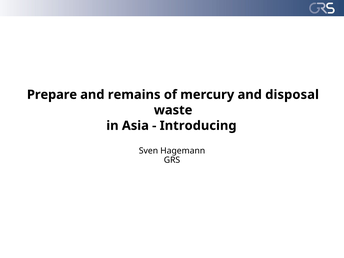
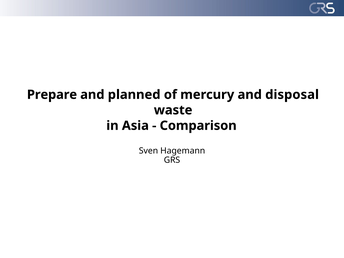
remains: remains -> planned
Introducing: Introducing -> Comparison
